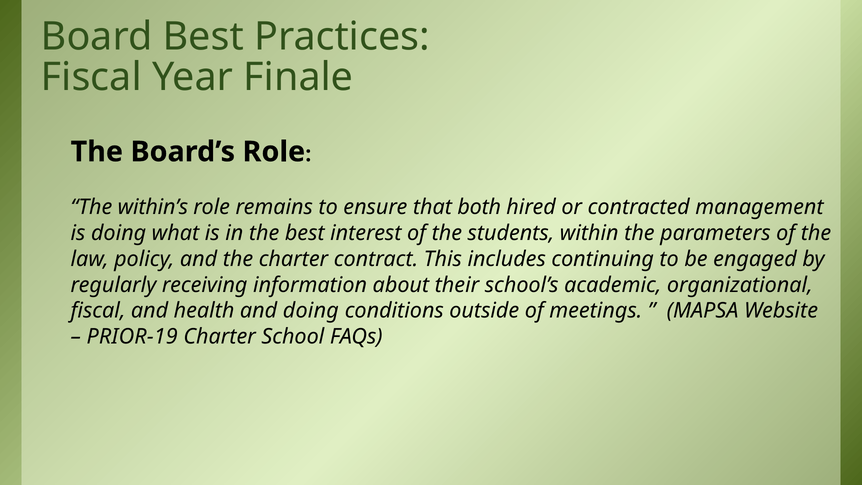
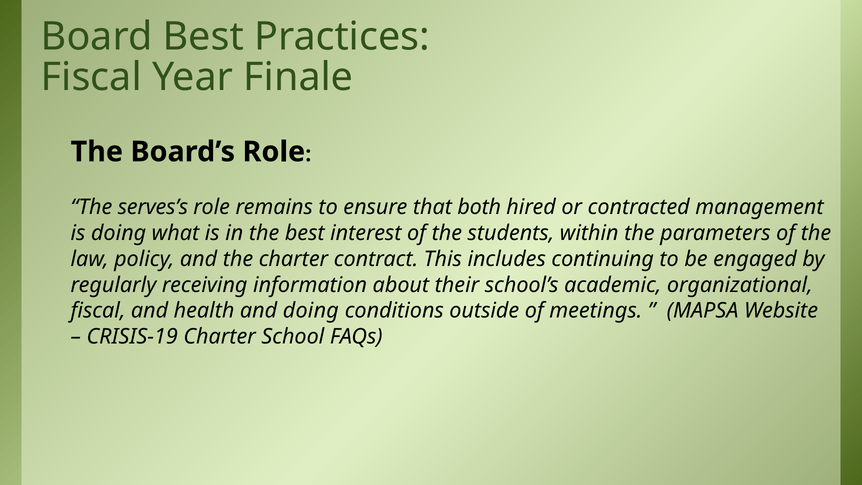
within’s: within’s -> serves’s
PRIOR-19: PRIOR-19 -> CRISIS-19
